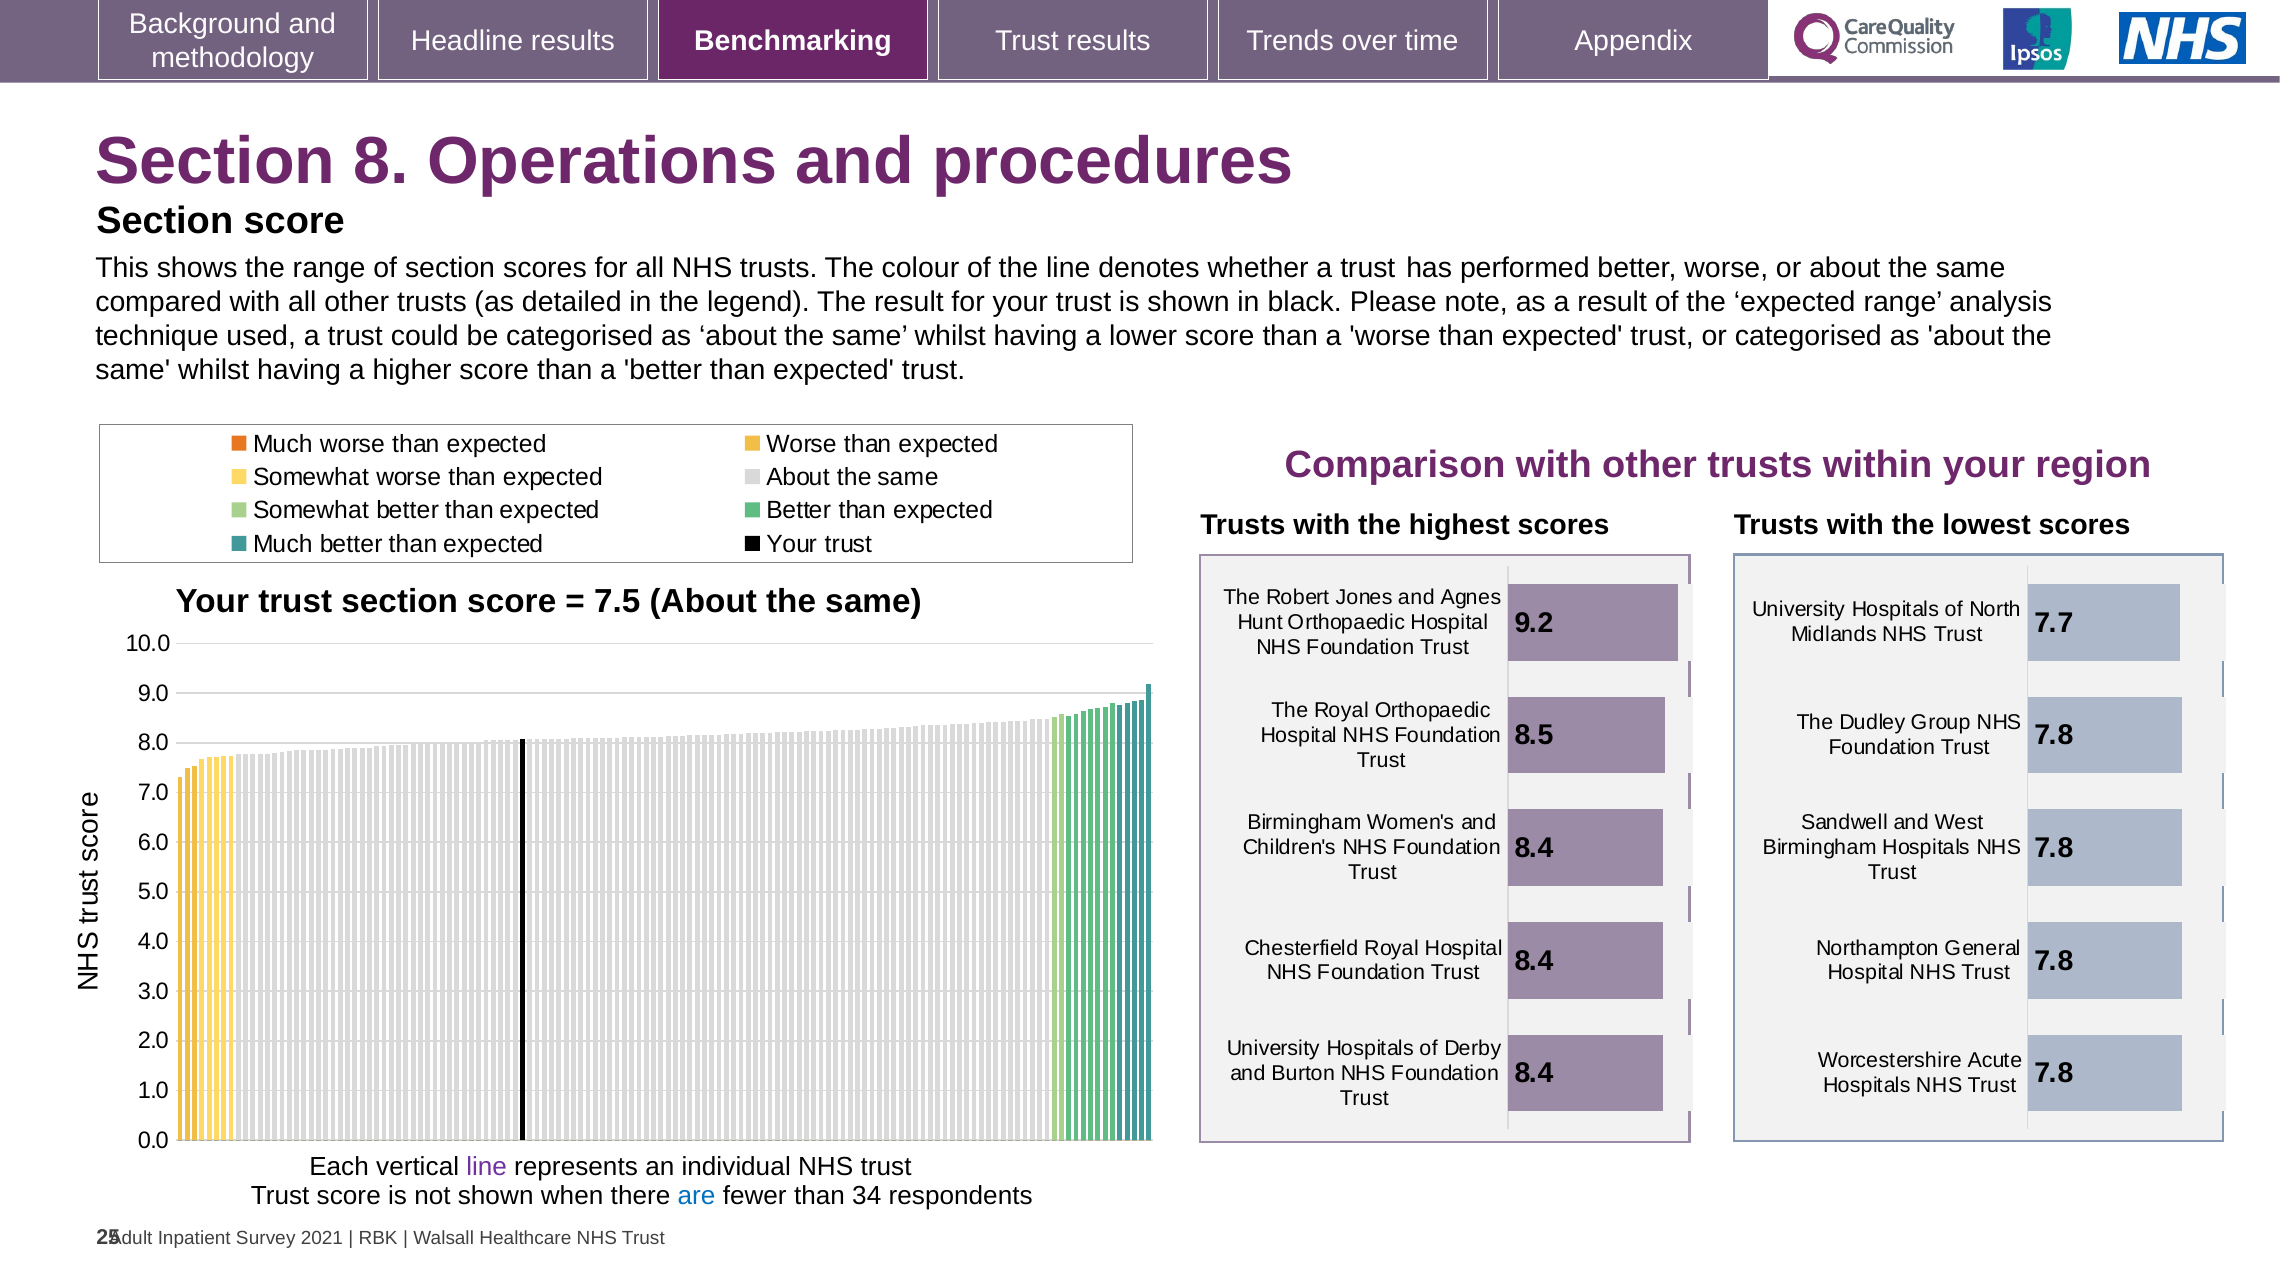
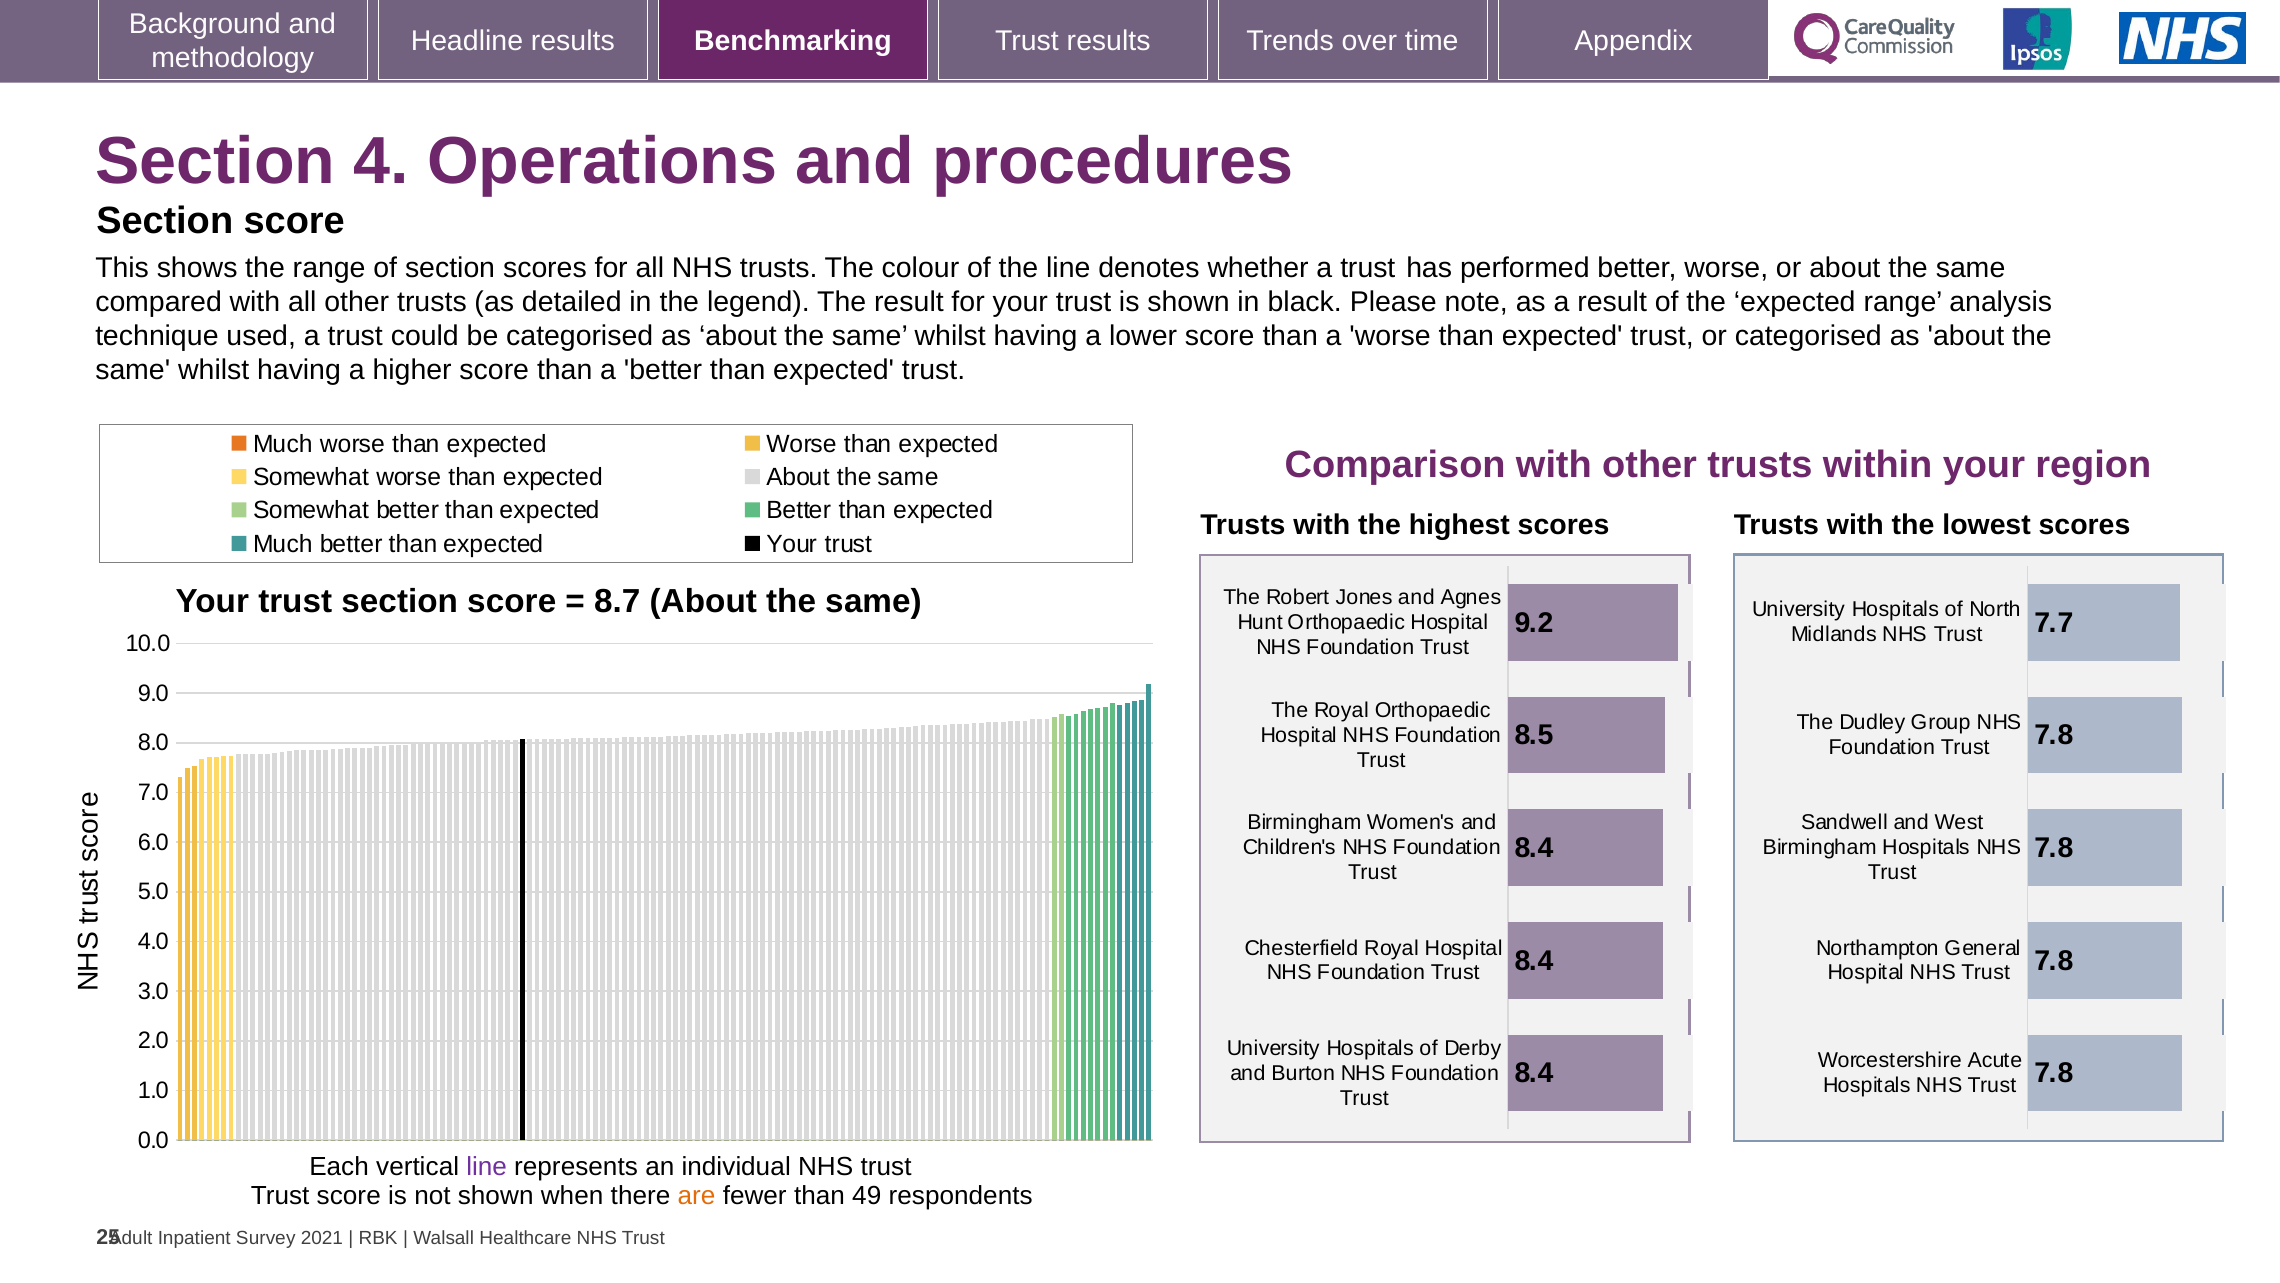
8: 8 -> 4
7.5: 7.5 -> 8.7
are colour: blue -> orange
34: 34 -> 49
